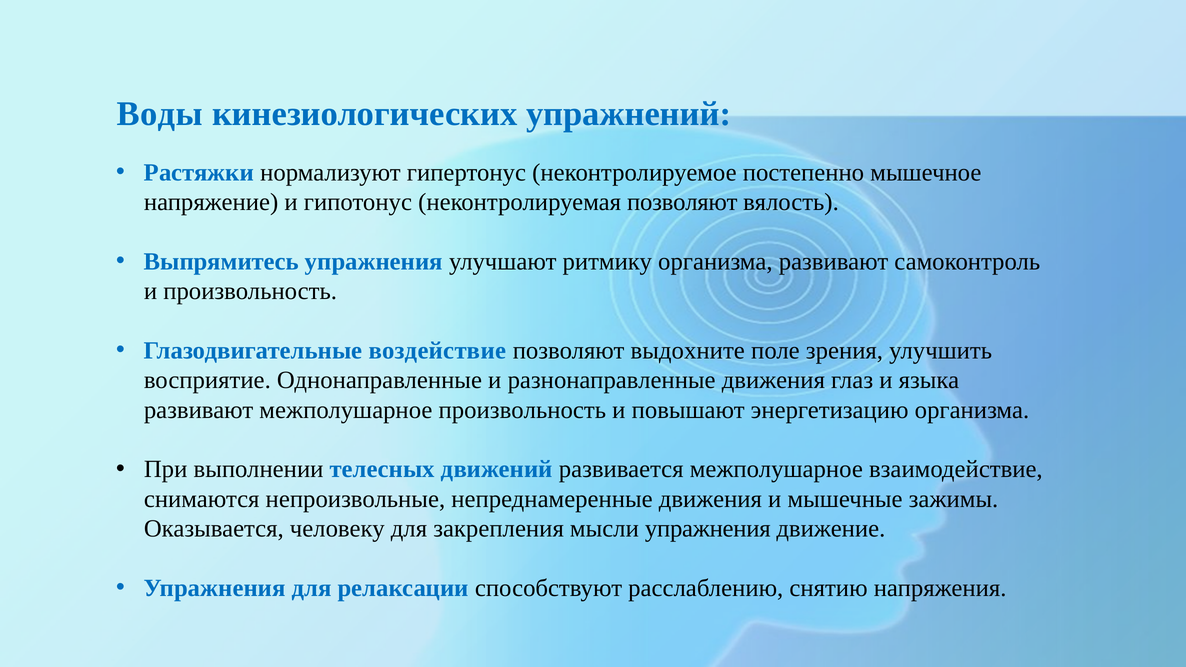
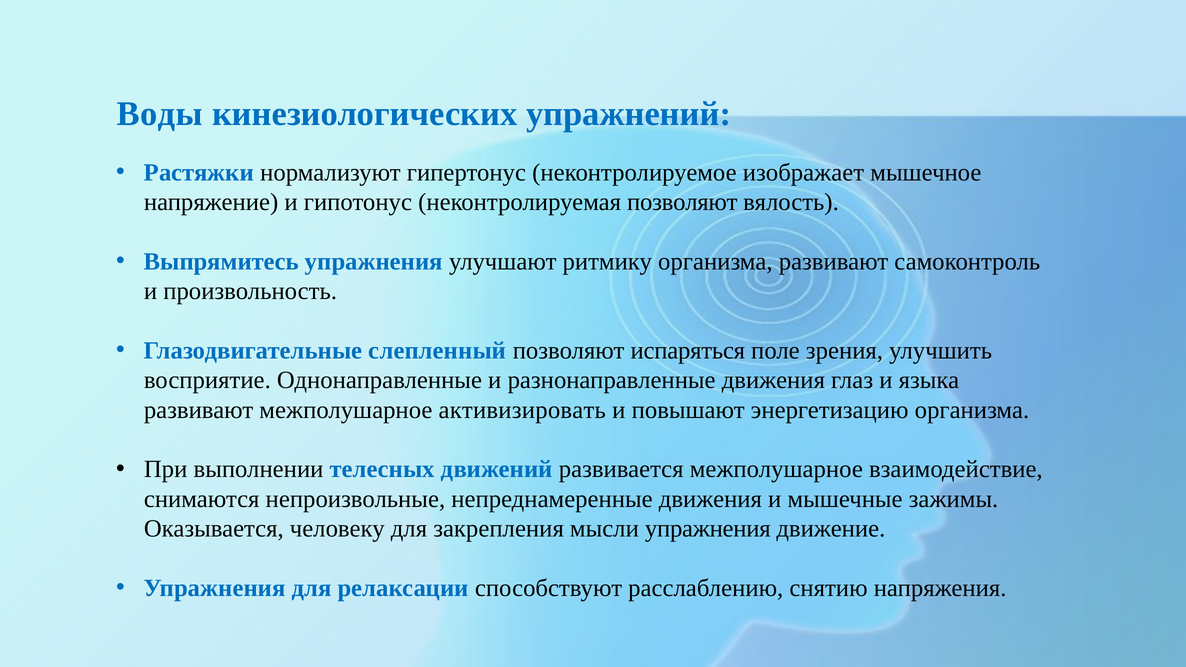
постепенно: постепенно -> изображает
воздействие: воздействие -> слепленный
выдохните: выдохните -> испаряться
межполушарное произвольность: произвольность -> активизировать
